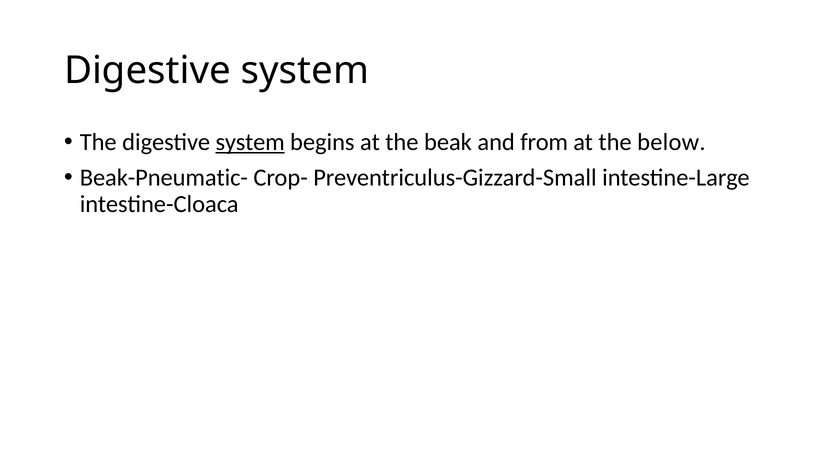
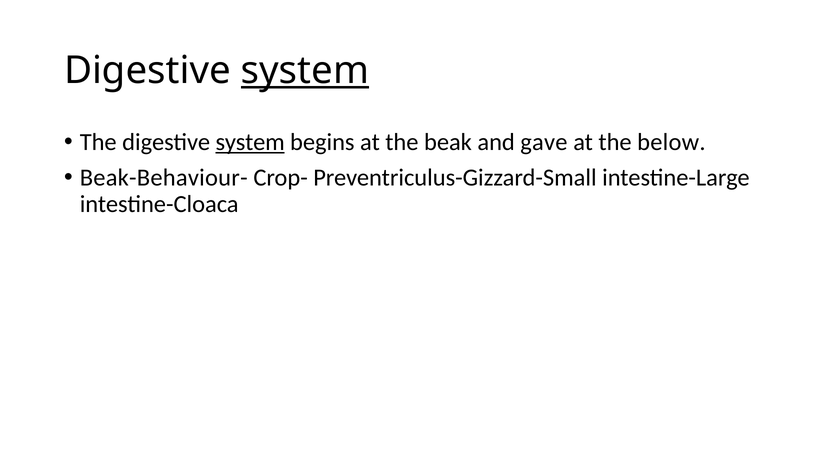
system at (305, 71) underline: none -> present
from: from -> gave
Beak-Pneumatic-: Beak-Pneumatic- -> Beak-Behaviour-
